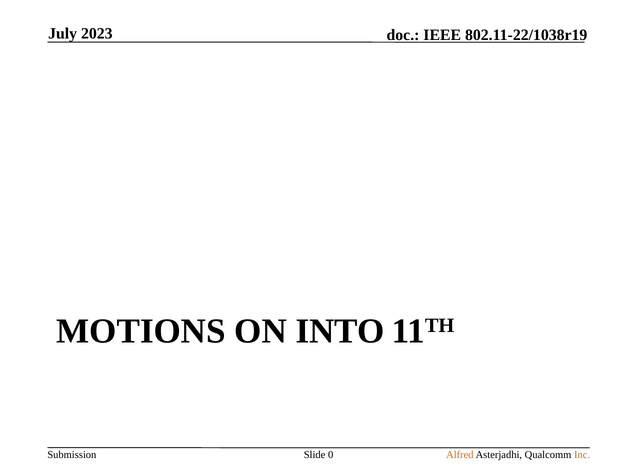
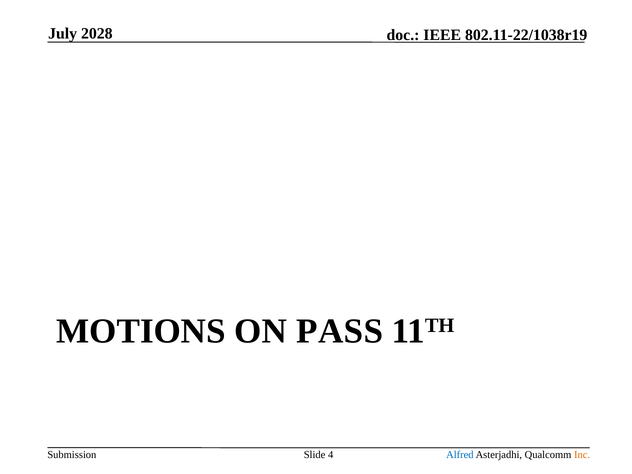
2023: 2023 -> 2028
INTO: INTO -> PASS
0: 0 -> 4
Alfred colour: orange -> blue
